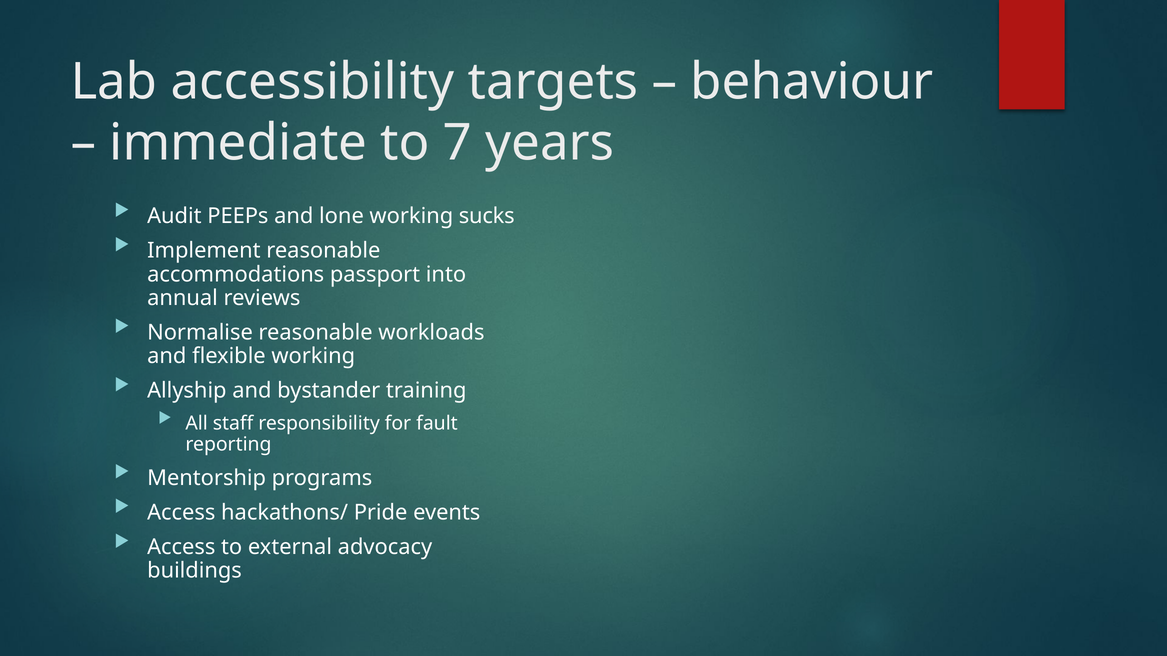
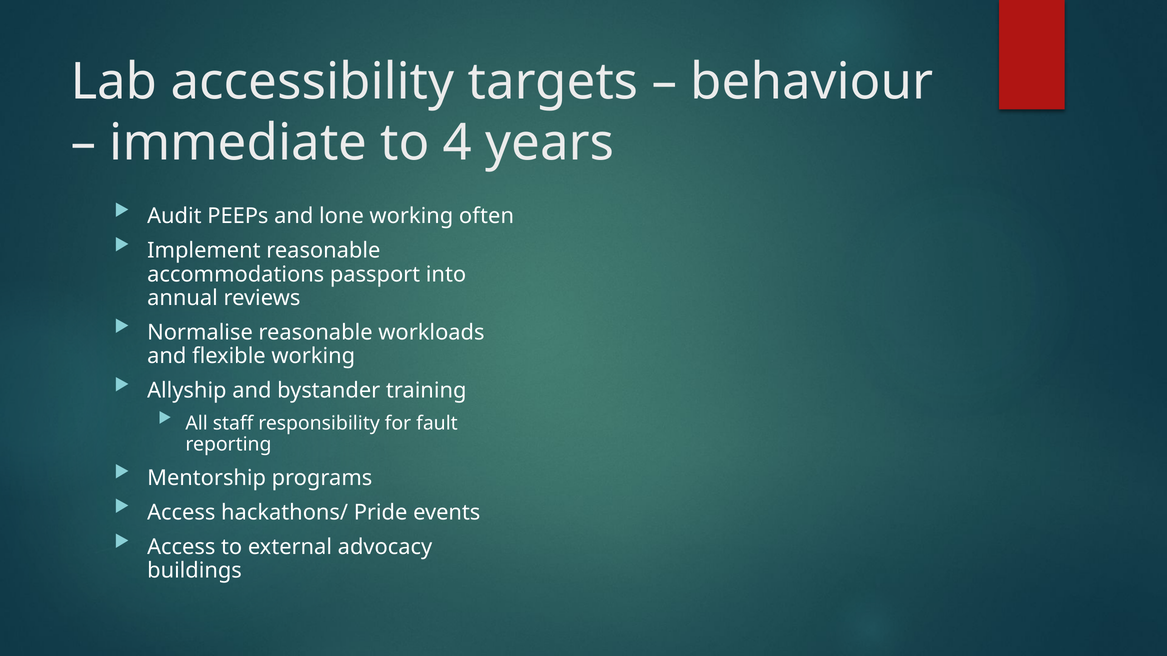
7: 7 -> 4
sucks: sucks -> often
